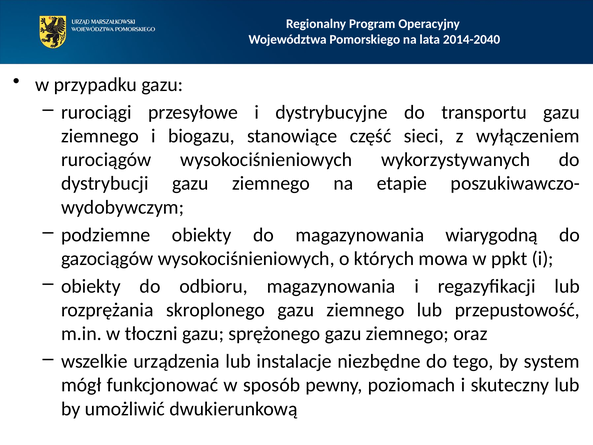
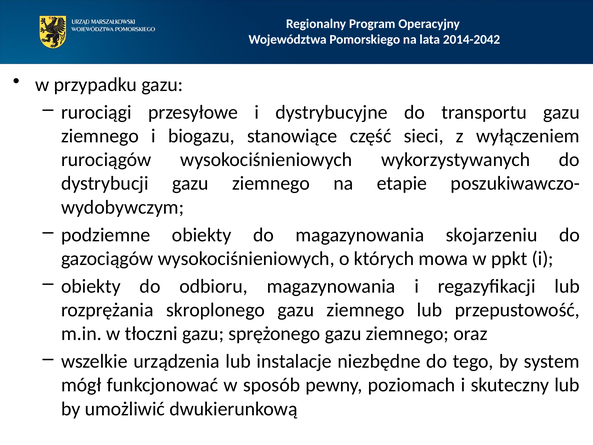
2014-2040: 2014-2040 -> 2014-2042
wiarygodną: wiarygodną -> skojarzeniu
